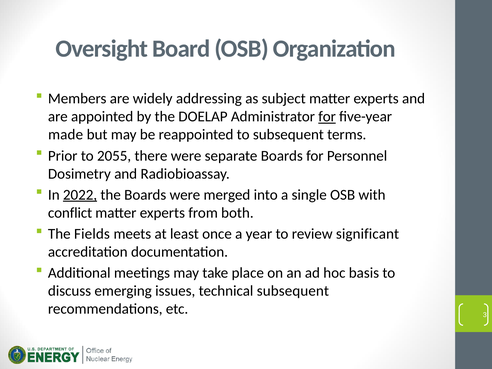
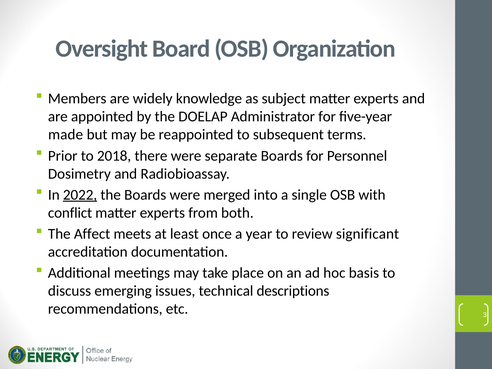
addressing: addressing -> knowledge
for at (327, 117) underline: present -> none
2055: 2055 -> 2018
Fields: Fields -> Affect
technical subsequent: subsequent -> descriptions
